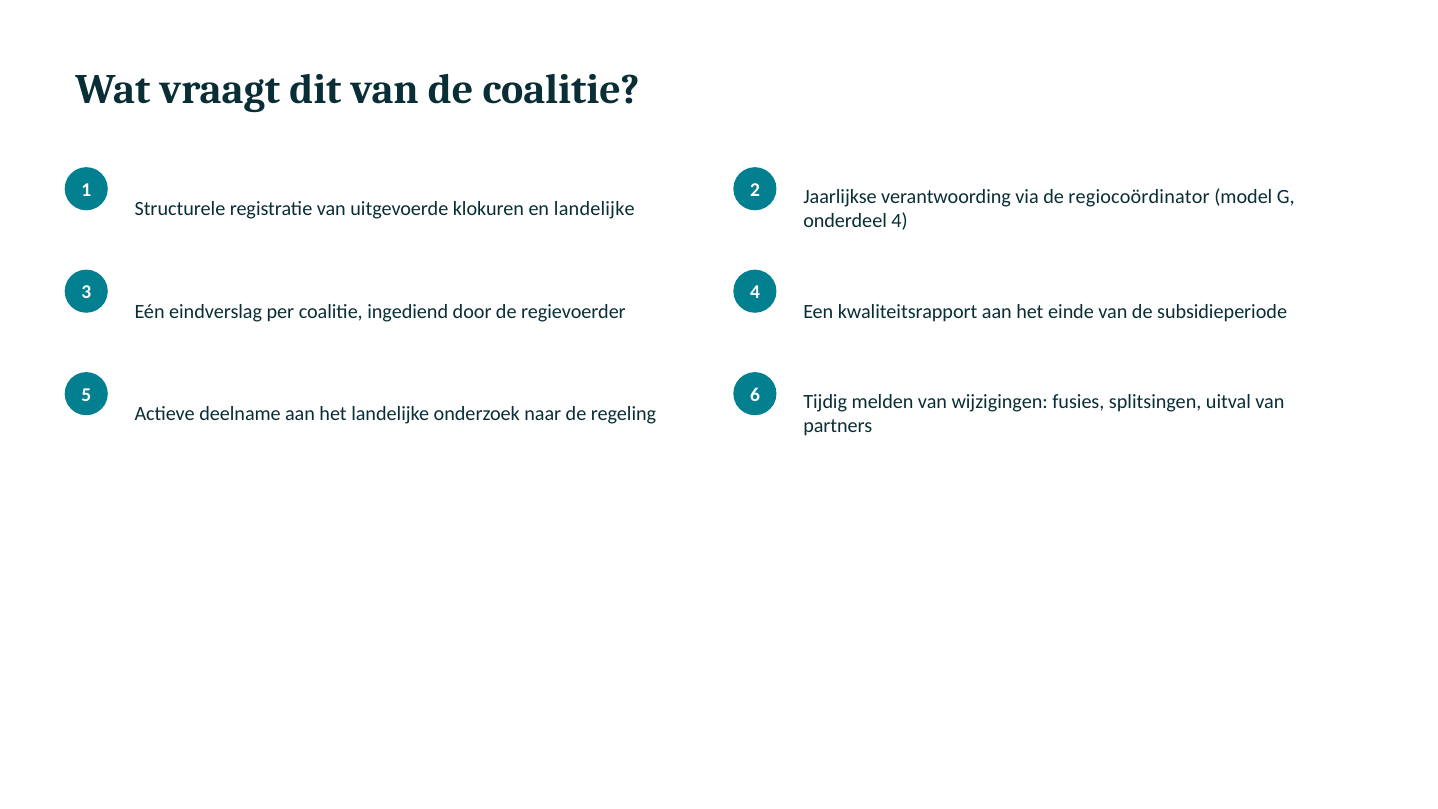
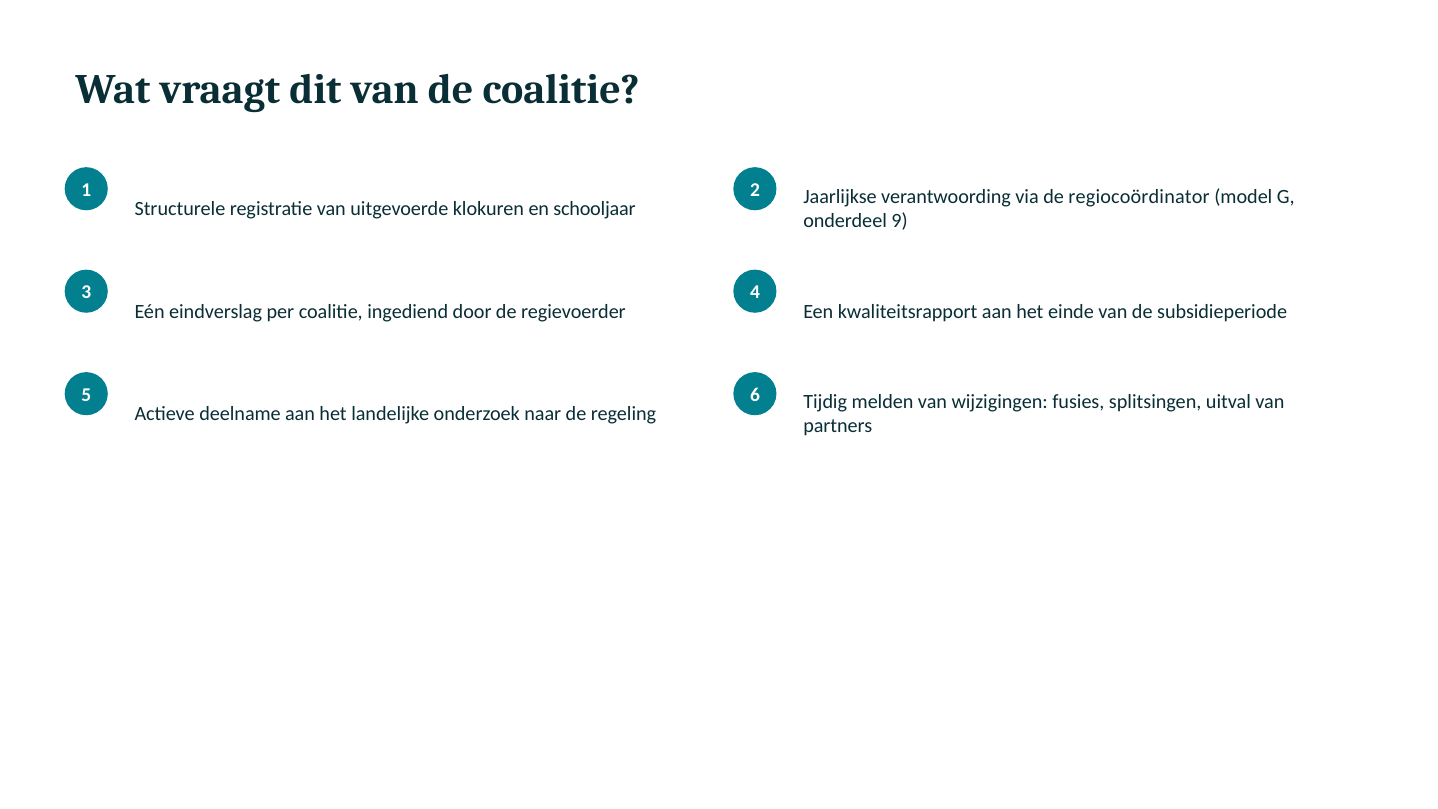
en landelijke: landelijke -> schooljaar
onderdeel 4: 4 -> 9
